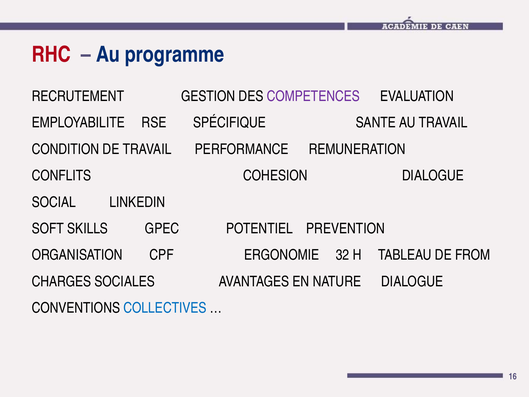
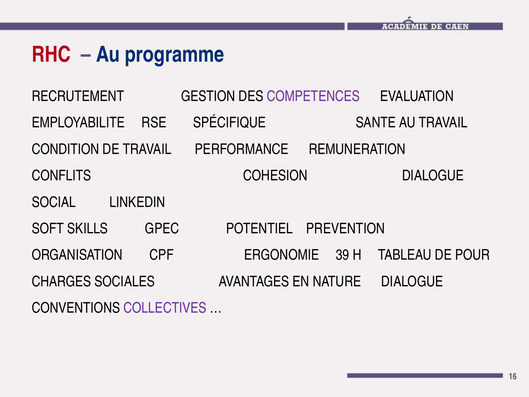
32: 32 -> 39
FROM: FROM -> POUR
COLLECTIVES colour: blue -> purple
